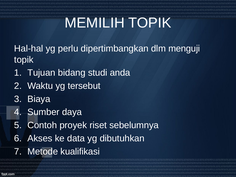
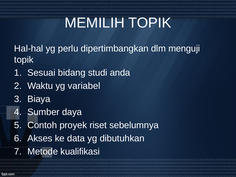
Tujuan: Tujuan -> Sesuai
tersebut: tersebut -> variabel
